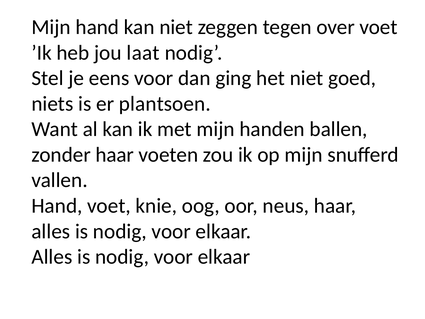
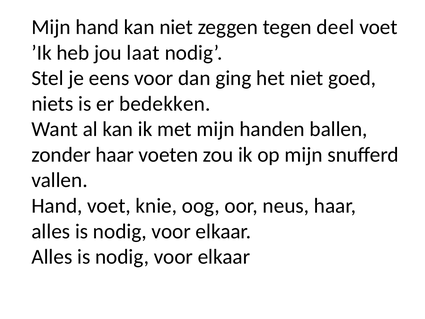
over: over -> deel
plantsoen: plantsoen -> bedekken
